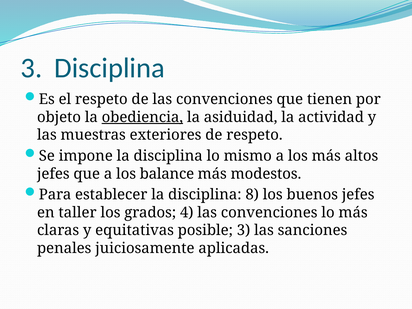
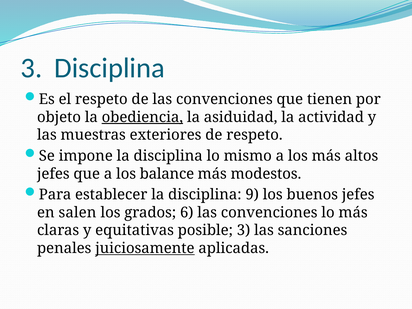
8: 8 -> 9
taller: taller -> salen
4: 4 -> 6
juiciosamente underline: none -> present
